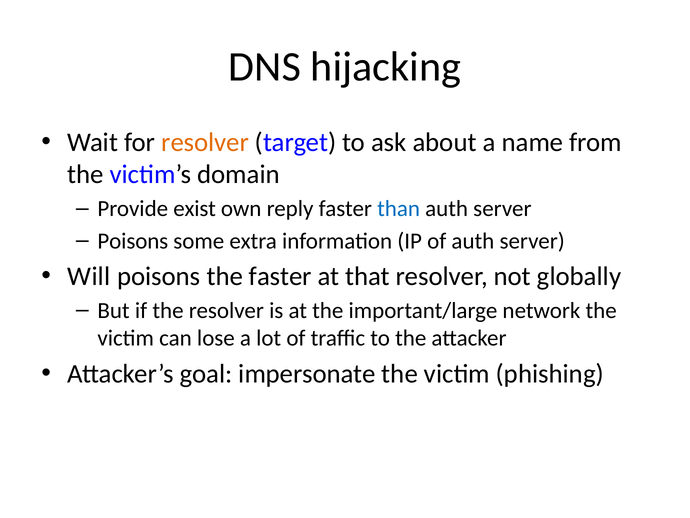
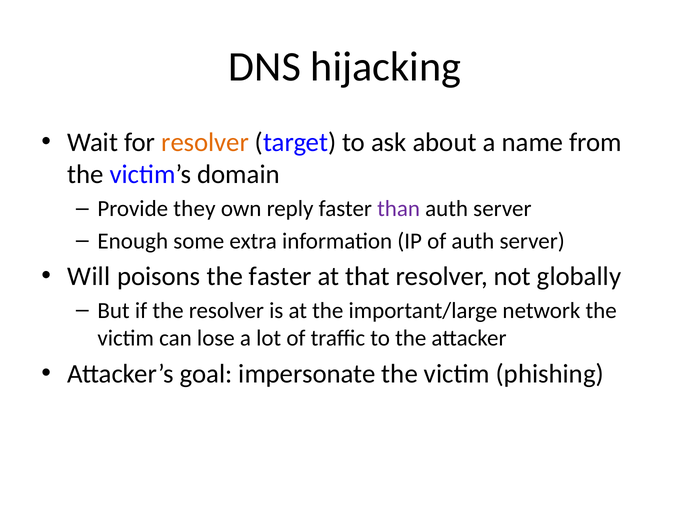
exist: exist -> they
than colour: blue -> purple
Poisons at (133, 241): Poisons -> Enough
